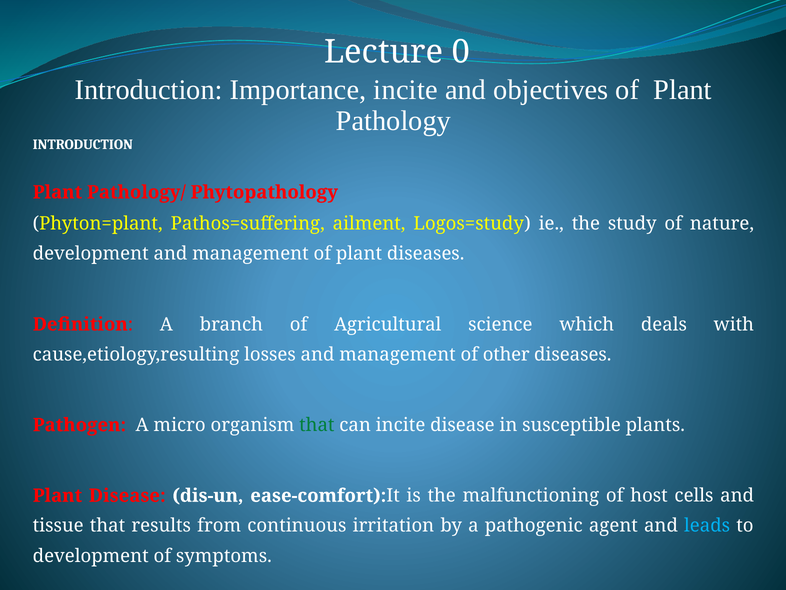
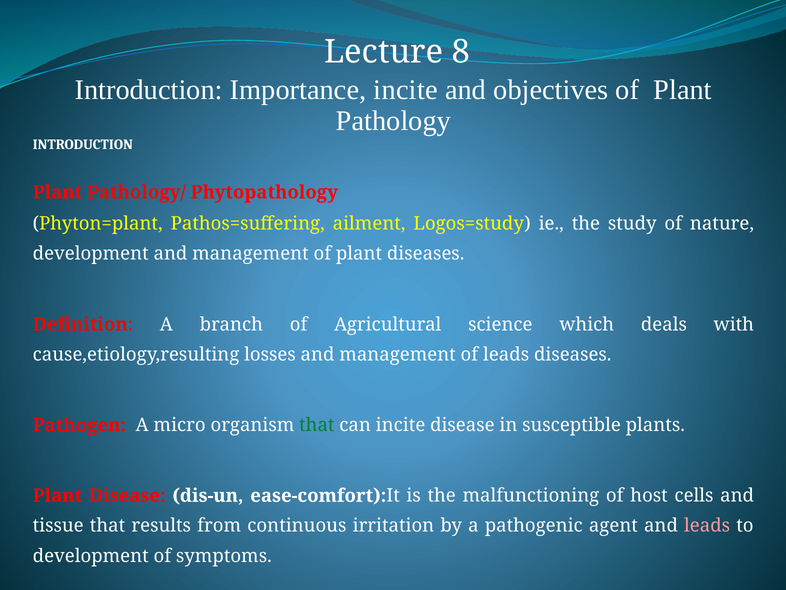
0: 0 -> 8
of other: other -> leads
leads at (707, 525) colour: light blue -> pink
